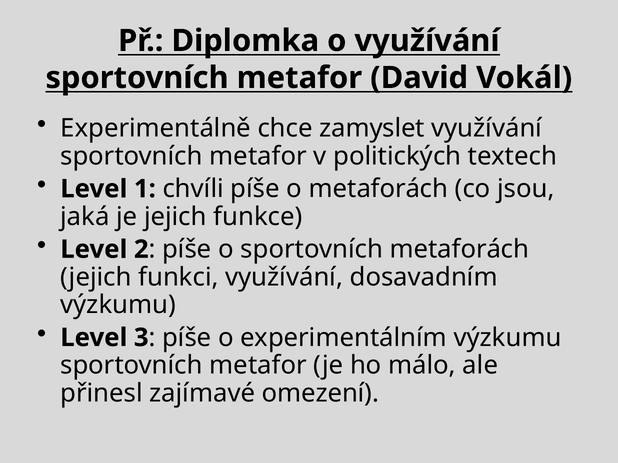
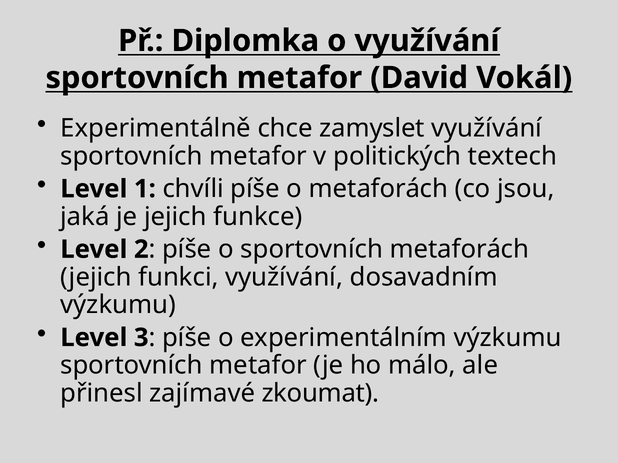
omezení: omezení -> zkoumat
